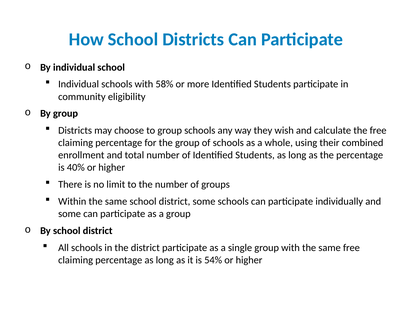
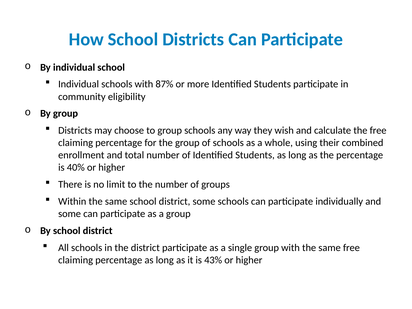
58%: 58% -> 87%
54%: 54% -> 43%
